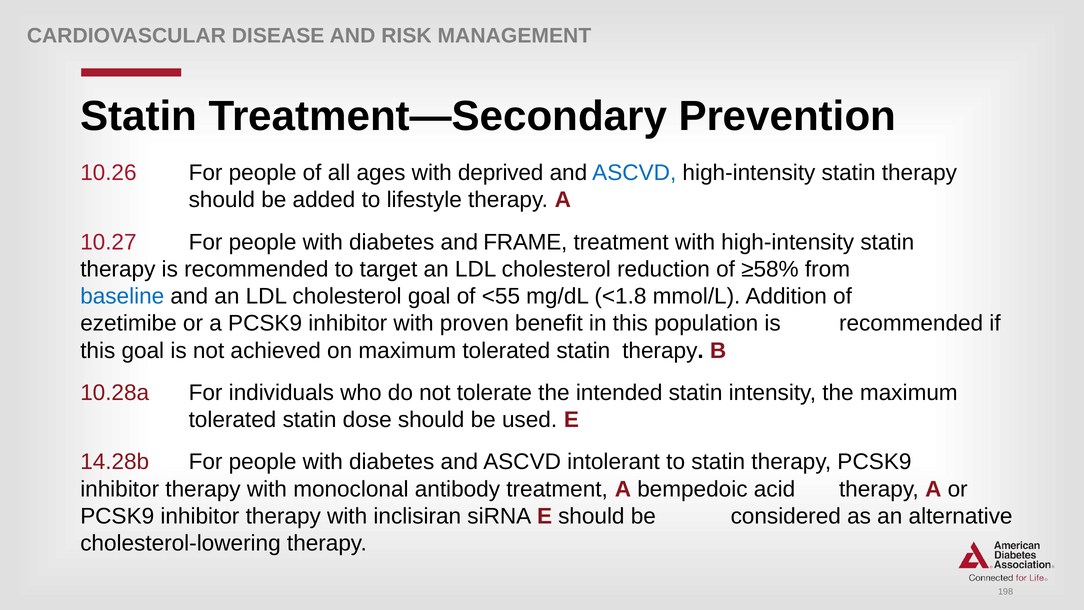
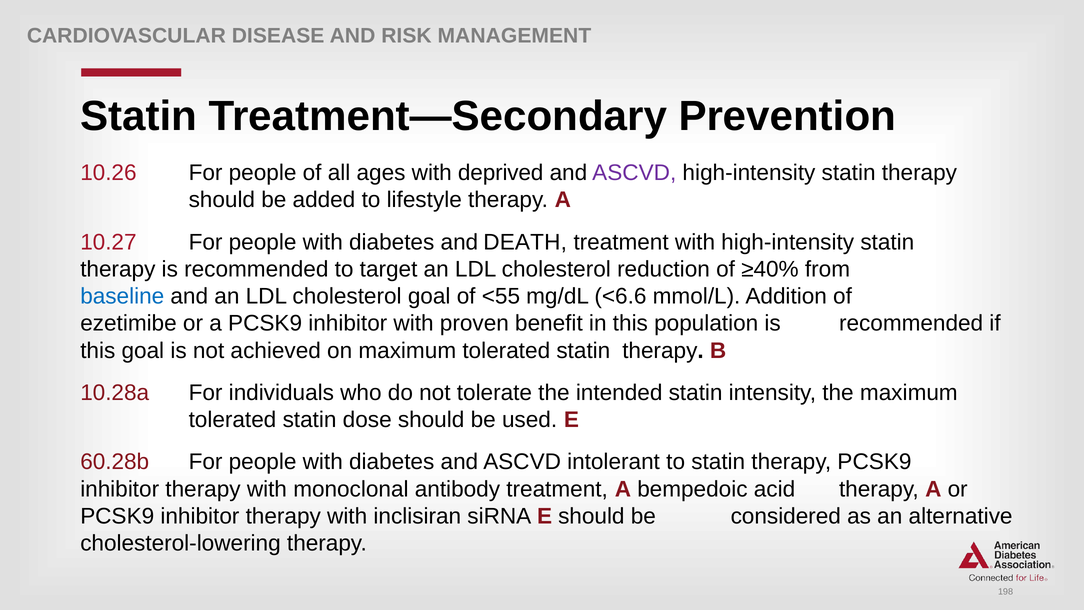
ASCVD at (634, 173) colour: blue -> purple
FRAME: FRAME -> DEATH
≥58%: ≥58% -> ≥40%
<1.8: <1.8 -> <6.6
14.28b: 14.28b -> 60.28b
